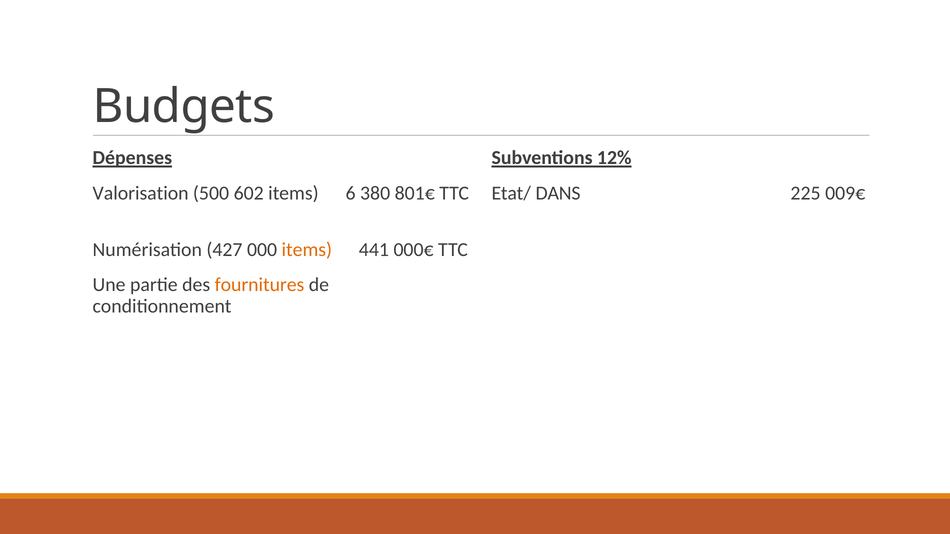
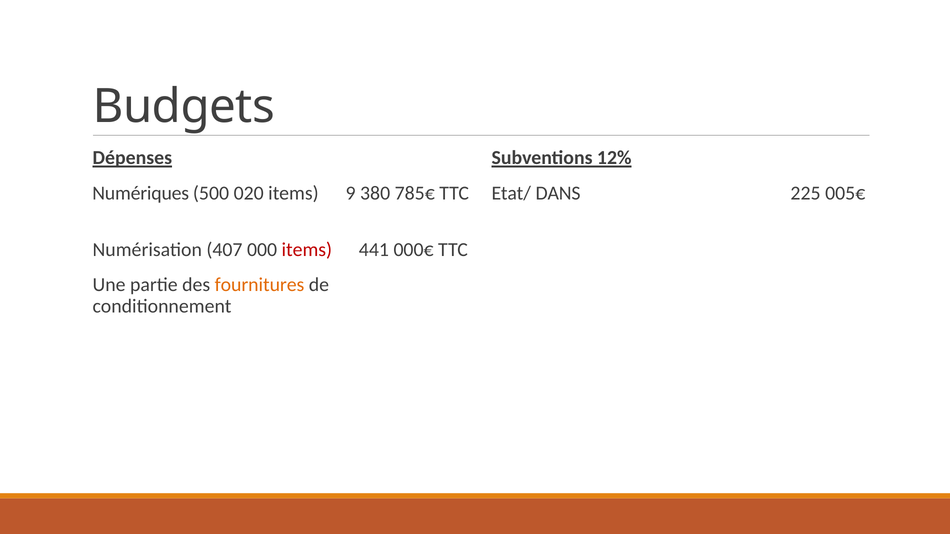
Valorisation: Valorisation -> Numériques
602: 602 -> 020
6: 6 -> 9
801€: 801€ -> 785€
009€: 009€ -> 005€
427: 427 -> 407
items at (307, 250) colour: orange -> red
